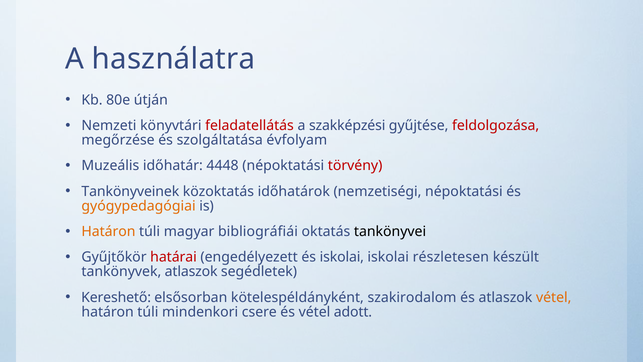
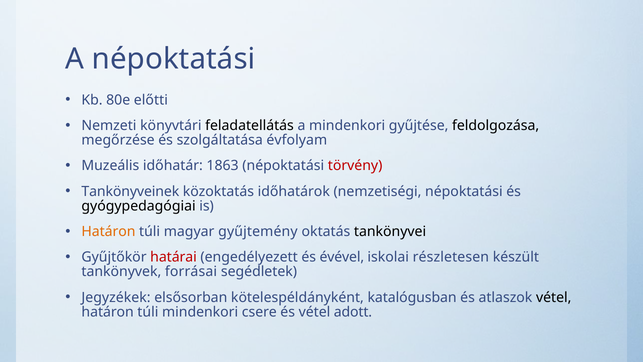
A használatra: használatra -> népoktatási
útján: útján -> előtti
feladatellátás colour: red -> black
a szakképzési: szakképzési -> mindenkori
feldolgozása colour: red -> black
4448: 4448 -> 1863
gyógypedagógiai colour: orange -> black
bibliográfiái: bibliográfiái -> gyűjtemény
és iskolai: iskolai -> évével
tankönyvek atlaszok: atlaszok -> forrásai
Kereshető: Kereshető -> Jegyzékek
szakirodalom: szakirodalom -> katalógusban
vétel at (554, 297) colour: orange -> black
